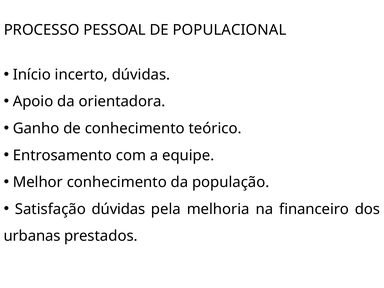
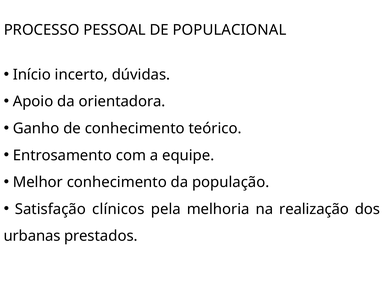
Satisfação dúvidas: dúvidas -> clínicos
financeiro: financeiro -> realização
